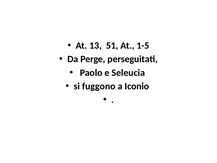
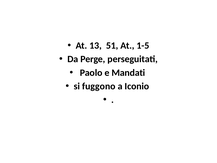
Seleucia: Seleucia -> Mandati
